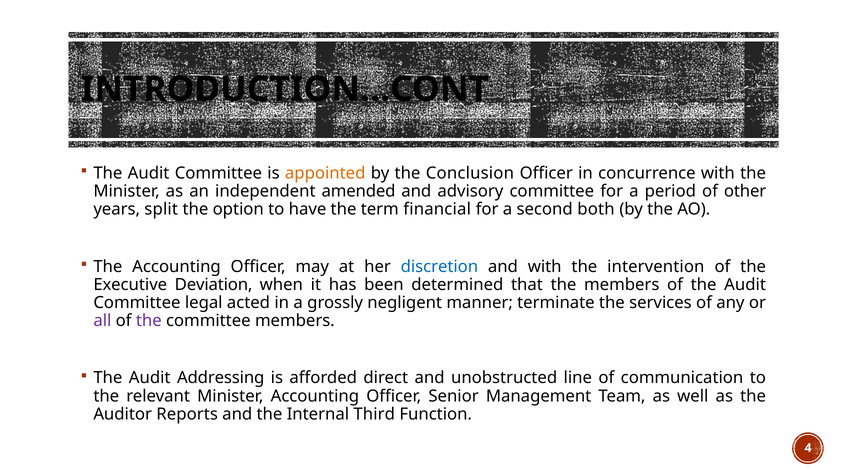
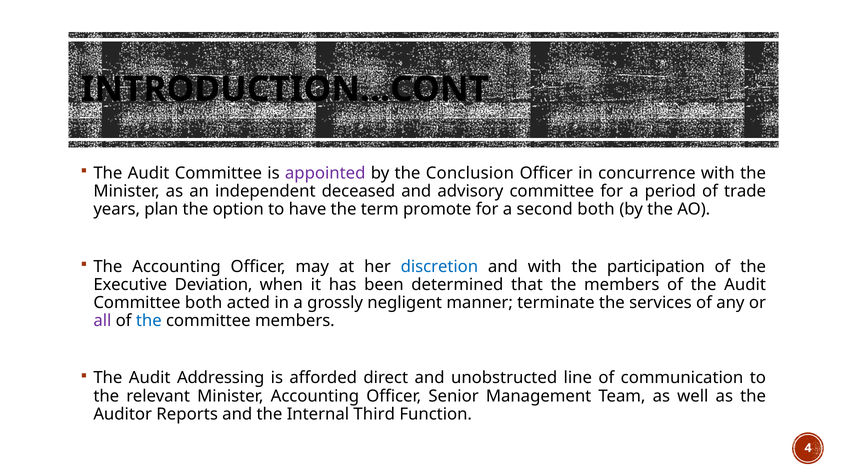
appointed colour: orange -> purple
amended: amended -> deceased
other: other -> trade
split: split -> plan
financial: financial -> promote
intervention: intervention -> participation
Committee legal: legal -> both
the at (149, 321) colour: purple -> blue
